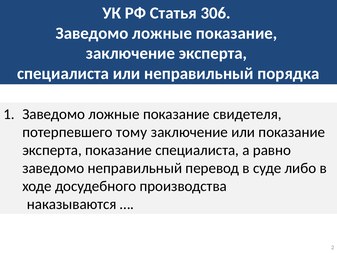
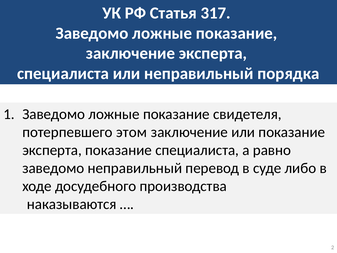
306: 306 -> 317
тому: тому -> этом
